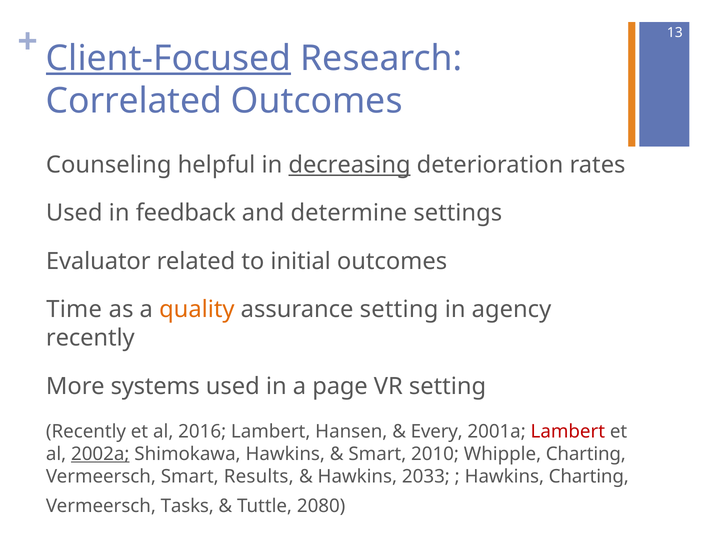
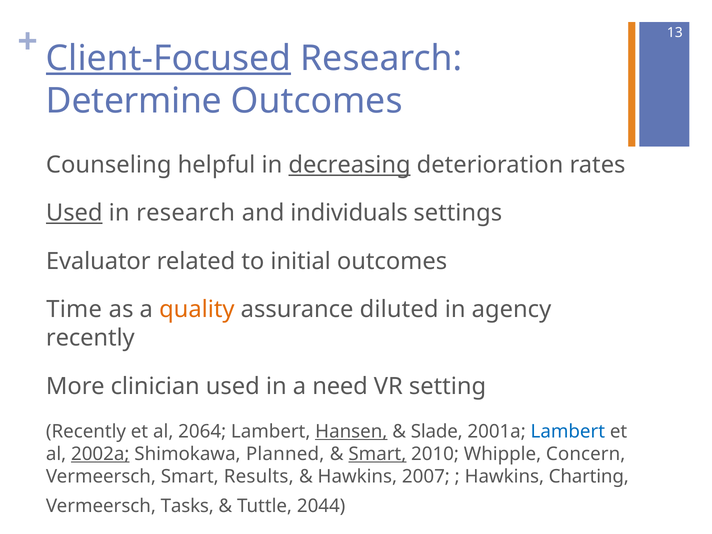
Correlated: Correlated -> Determine
Used at (74, 213) underline: none -> present
in feedback: feedback -> research
determine: determine -> individuals
assurance setting: setting -> diluted
systems: systems -> clinician
page: page -> need
2016: 2016 -> 2064
Hansen underline: none -> present
Every: Every -> Slade
Lambert at (568, 431) colour: red -> blue
Shimokawa Hawkins: Hawkins -> Planned
Smart at (377, 454) underline: none -> present
Whipple Charting: Charting -> Concern
2033: 2033 -> 2007
2080: 2080 -> 2044
